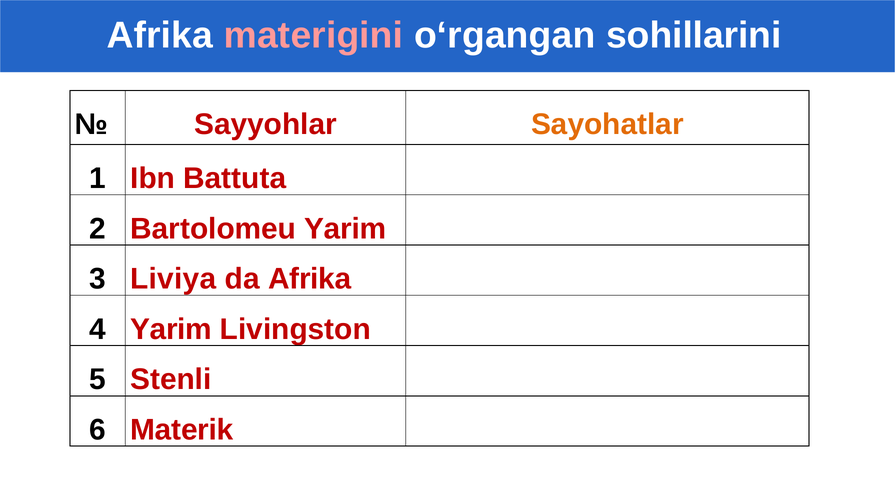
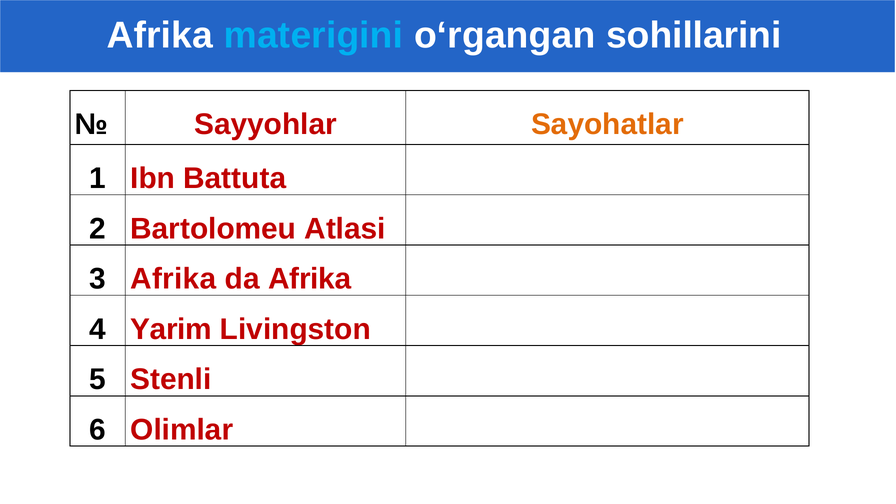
materigini colour: pink -> light blue
Bartolomeu Yarim: Yarim -> Atlasi
3 Liviya: Liviya -> Afrika
Materik: Materik -> Olimlar
